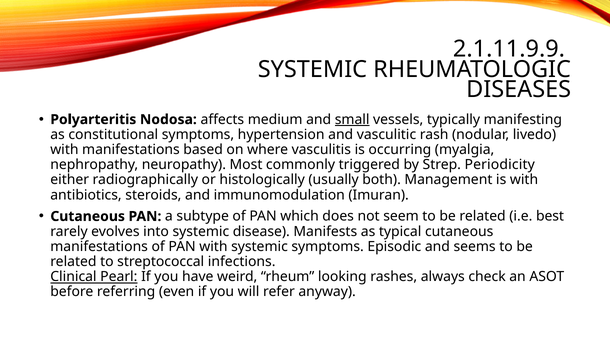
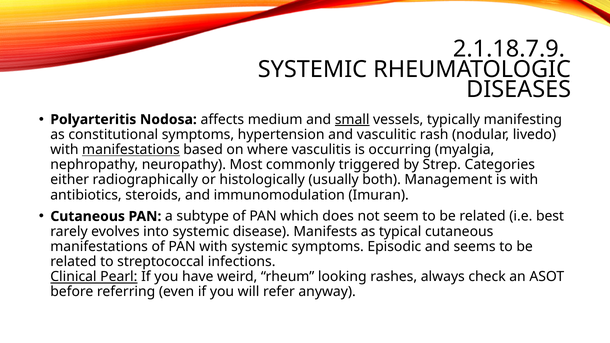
2.1.11.9.9: 2.1.11.9.9 -> 2.1.18.7.9
manifestations at (131, 150) underline: none -> present
Periodicity: Periodicity -> Categories
